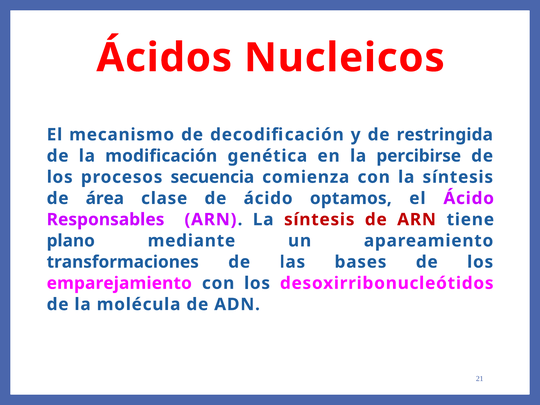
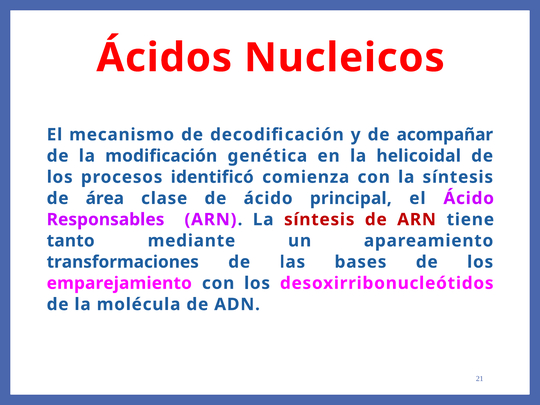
restringida: restringida -> acompañar
percibirse: percibirse -> helicoidal
secuencia: secuencia -> identificó
optamos: optamos -> principal
plano: plano -> tanto
